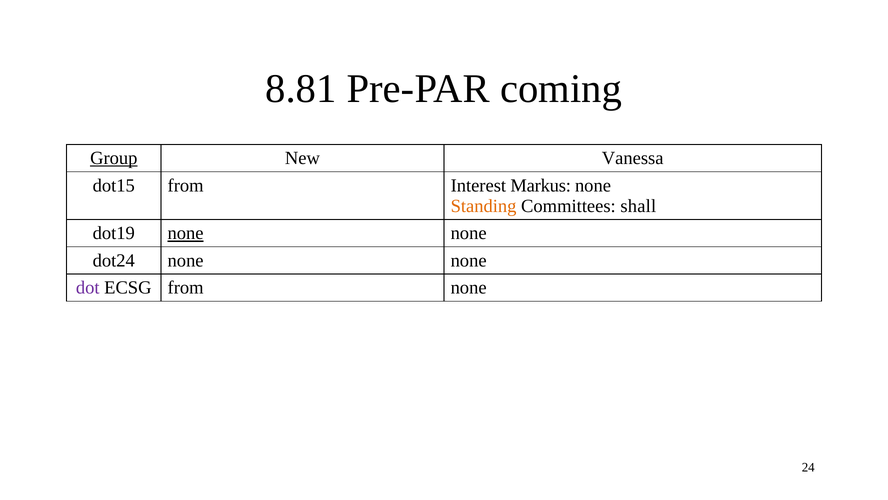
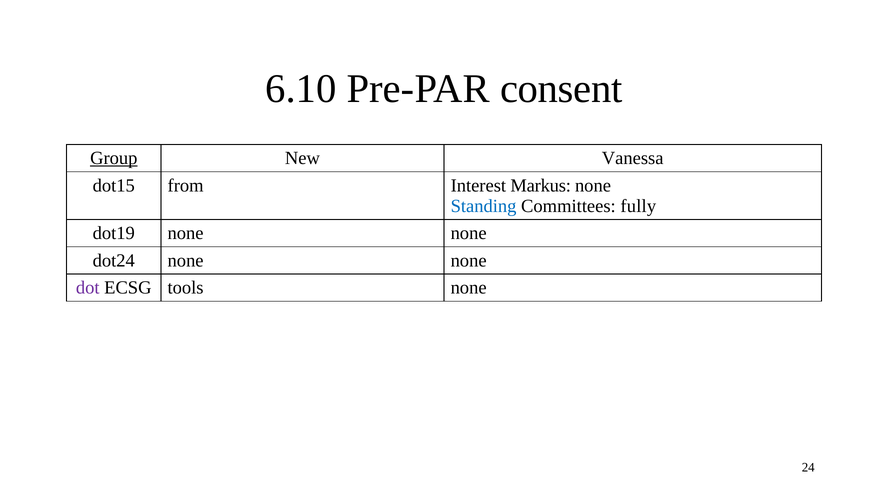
8.81: 8.81 -> 6.10
coming: coming -> consent
Standing colour: orange -> blue
shall: shall -> fully
none at (186, 233) underline: present -> none
ECSG from: from -> tools
